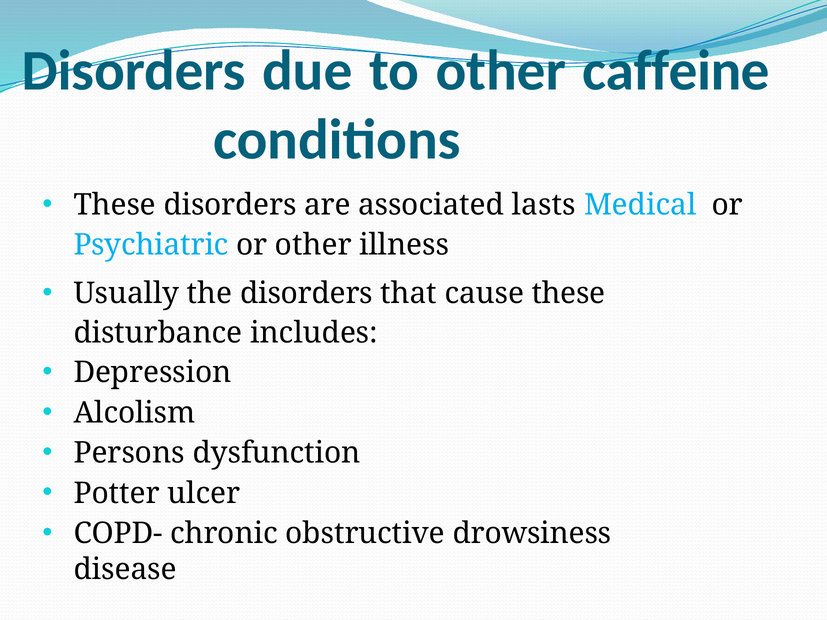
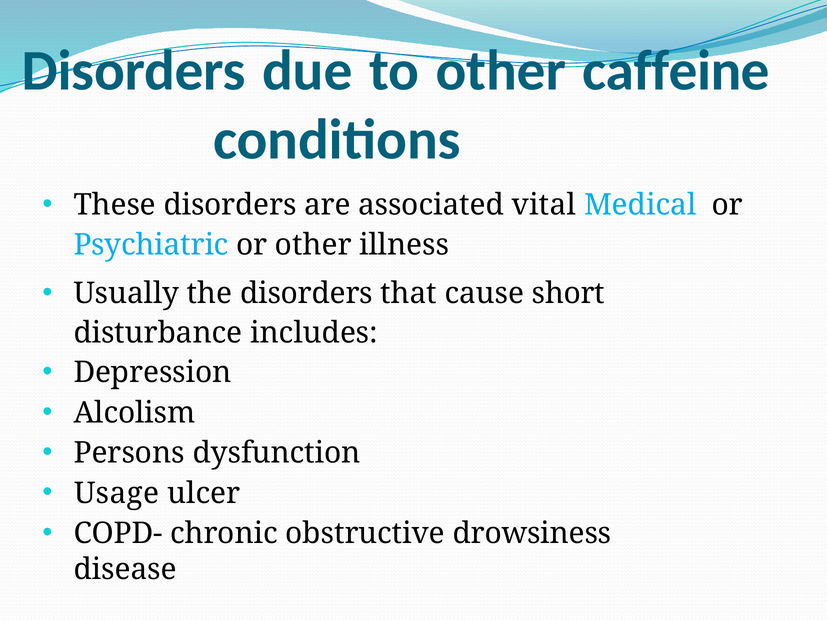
lasts: lasts -> vital
cause these: these -> short
Potter: Potter -> Usage
